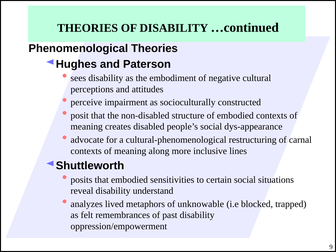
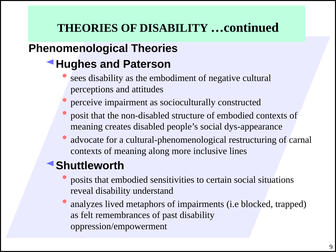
unknowable: unknowable -> impairments
